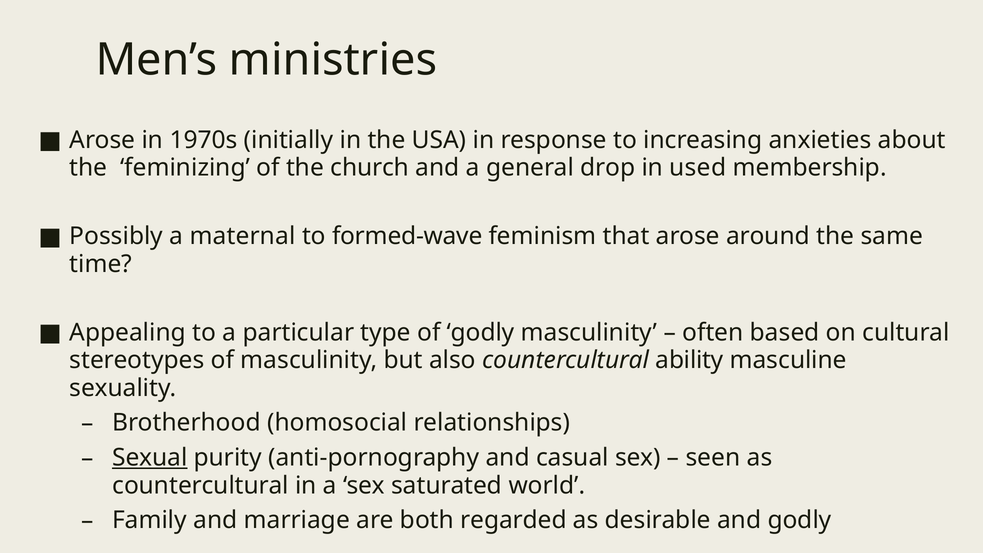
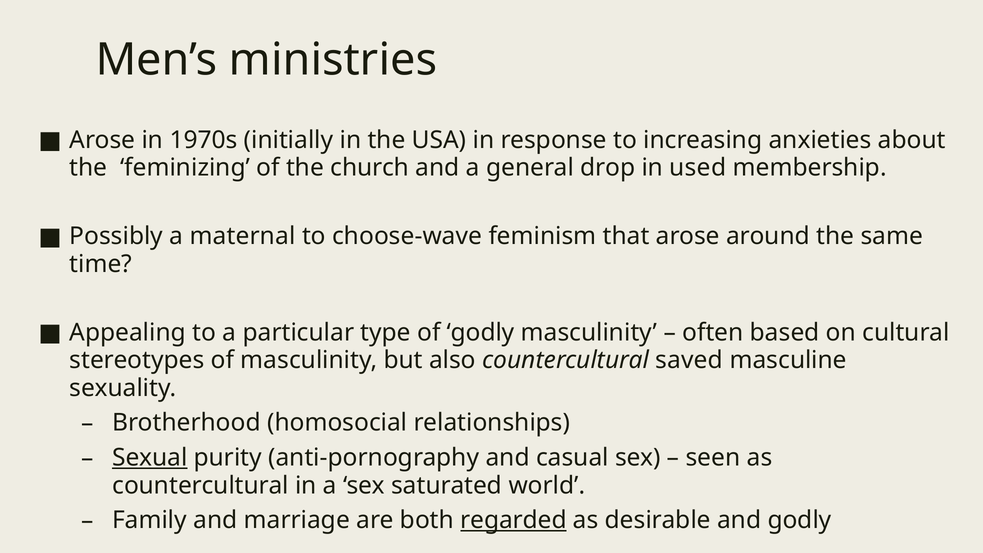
formed-wave: formed-wave -> choose-wave
ability: ability -> saved
regarded underline: none -> present
